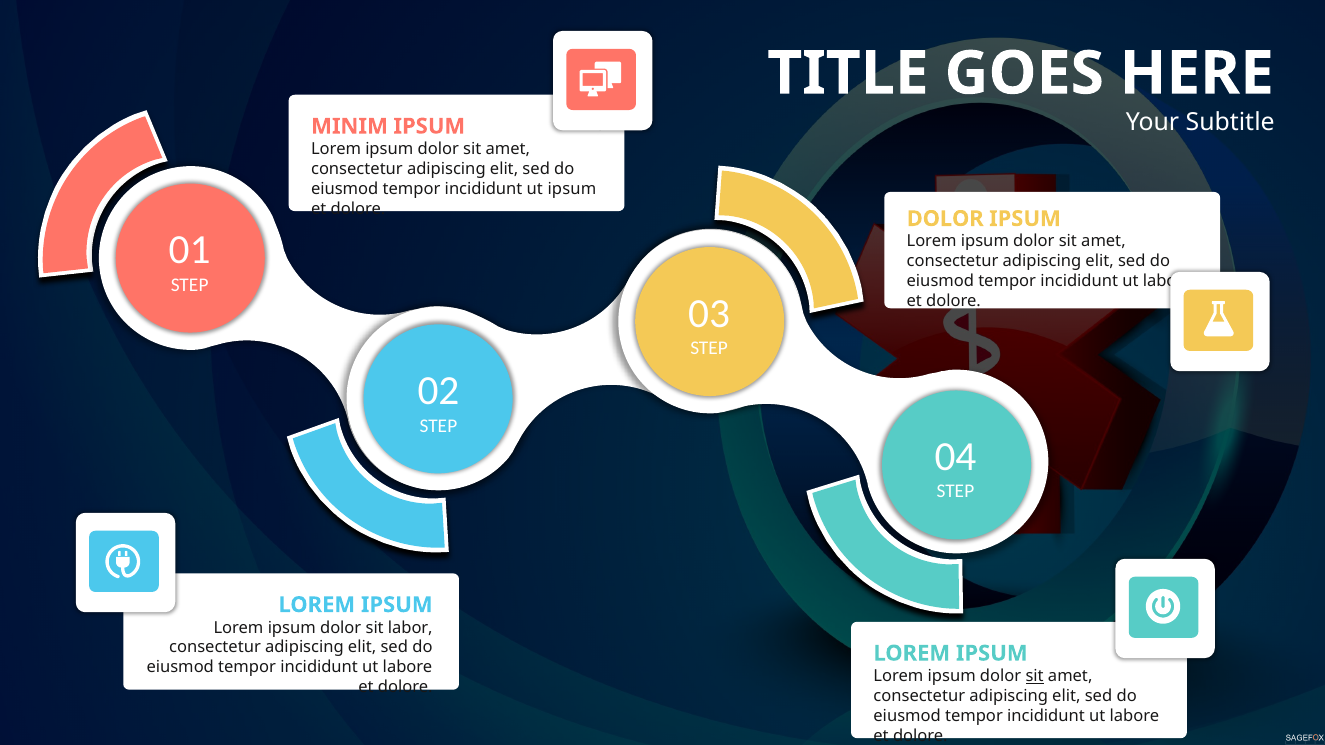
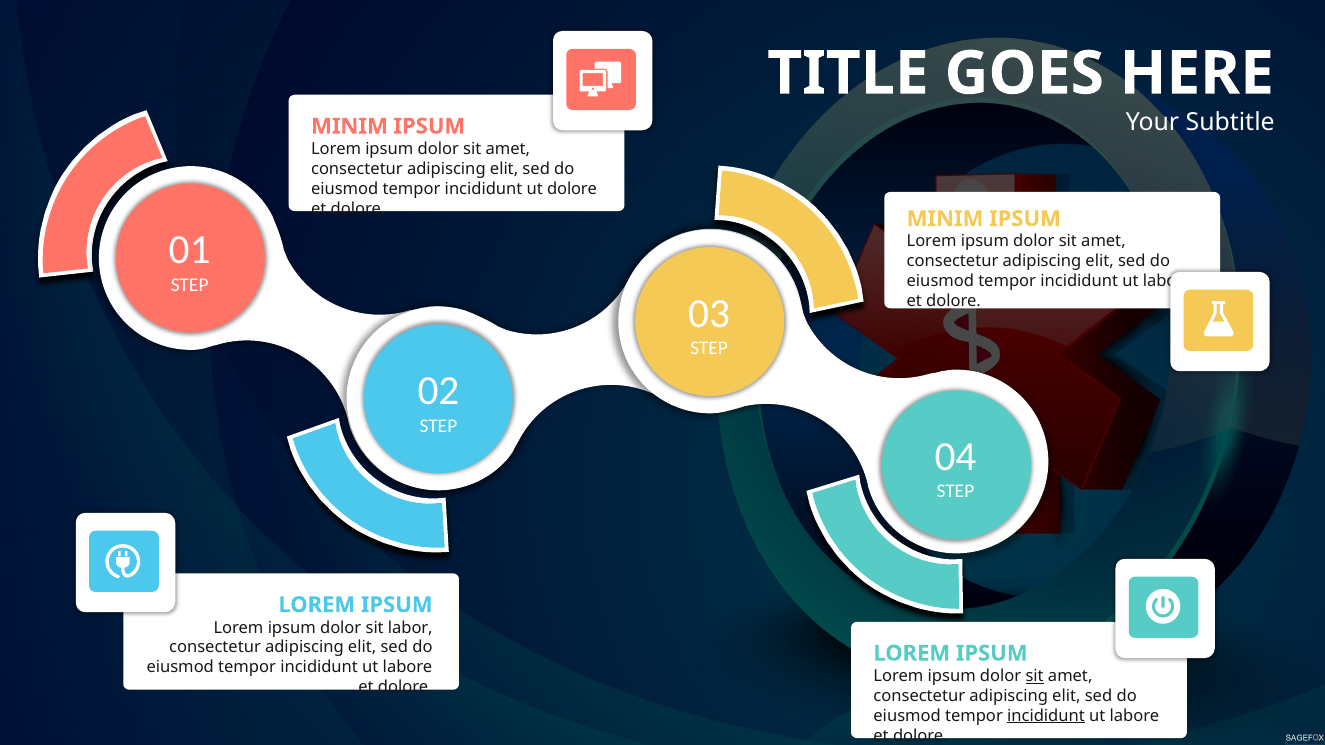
ipsum at (572, 189): ipsum -> dolore
DOLOR at (945, 219): DOLOR -> MINIM
incididunt at (1046, 716) underline: none -> present
